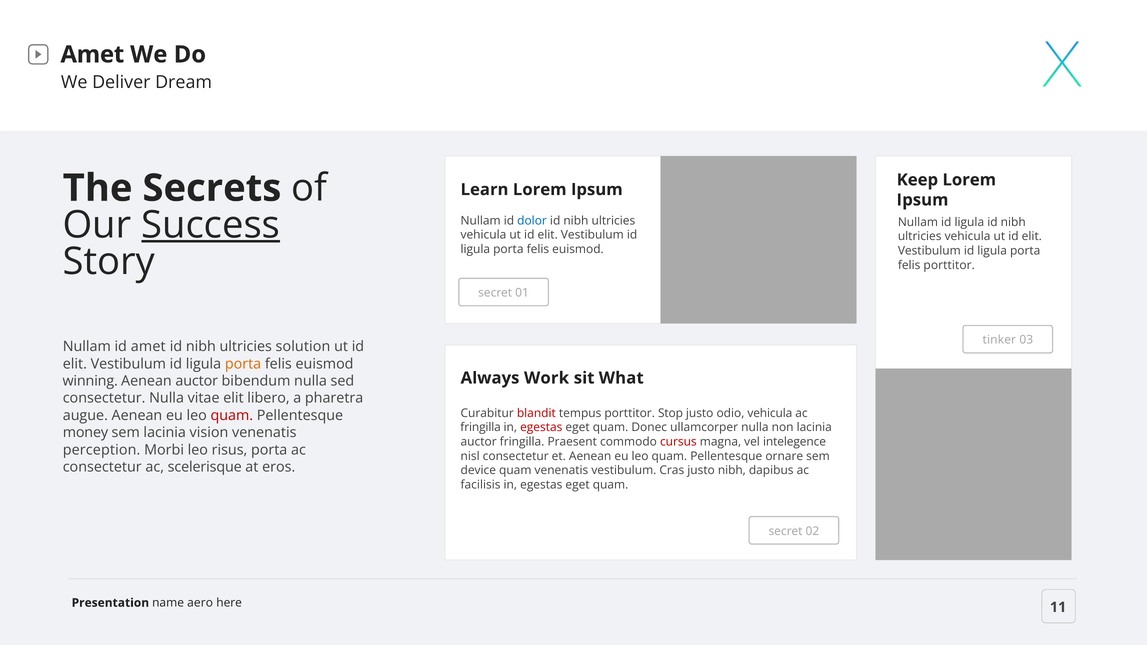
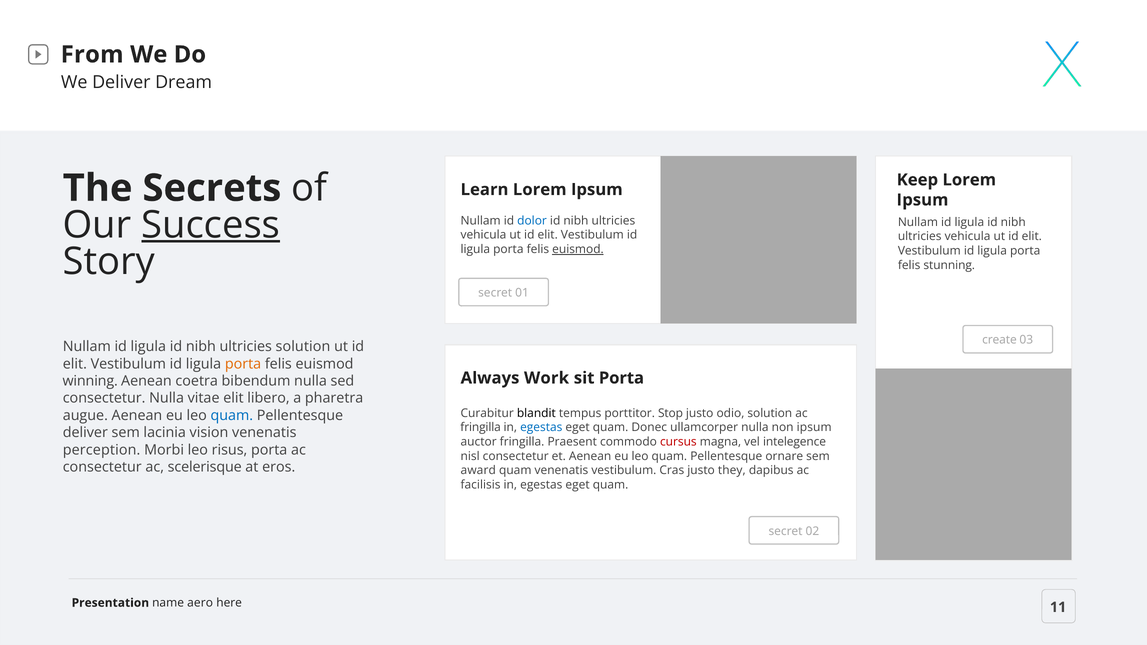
Amet at (92, 55): Amet -> From
euismod at (578, 249) underline: none -> present
felis porttitor: porttitor -> stunning
tinker: tinker -> create
amet at (148, 347): amet -> ligula
sit What: What -> Porta
Aenean auctor: auctor -> coetra
blandit colour: red -> black
odio vehicula: vehicula -> solution
quam at (232, 416) colour: red -> blue
egestas at (541, 428) colour: red -> blue
non lacinia: lacinia -> ipsum
money at (85, 433): money -> deliver
device: device -> award
justo nibh: nibh -> they
